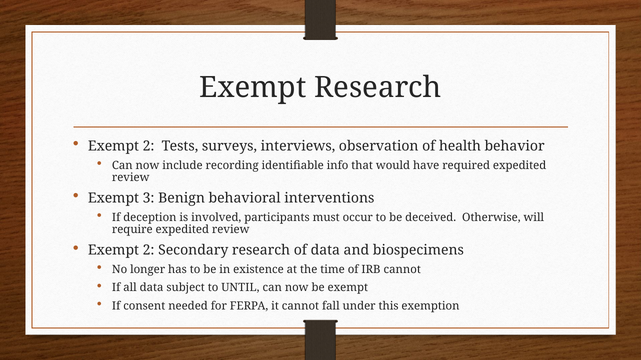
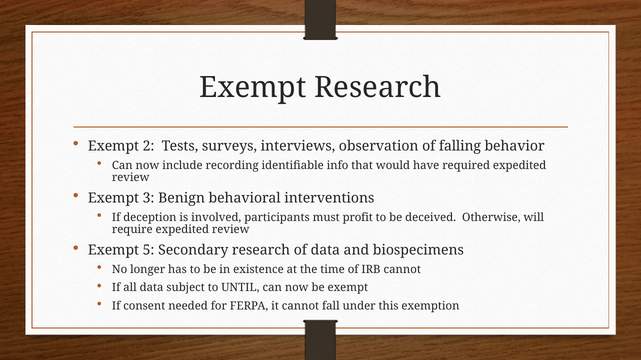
health: health -> falling
occur: occur -> profit
2 at (149, 250): 2 -> 5
